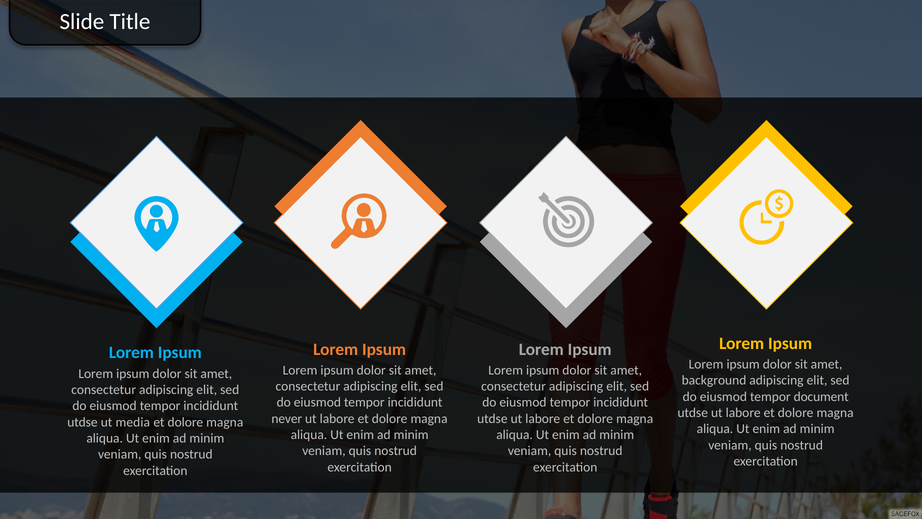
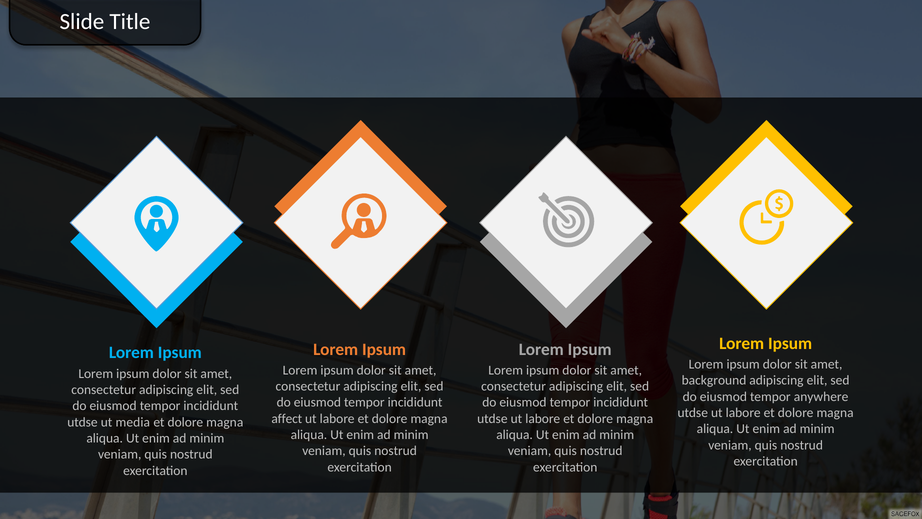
document: document -> anywhere
never: never -> affect
